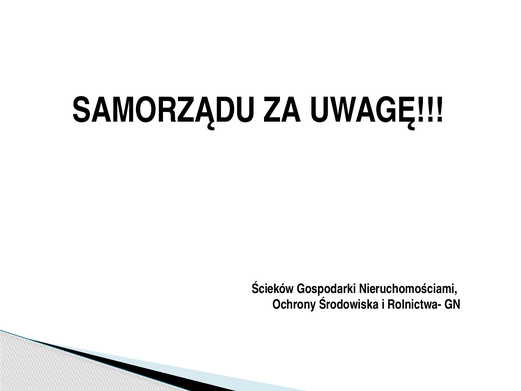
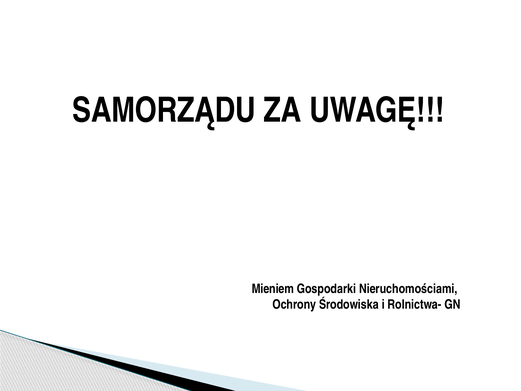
Ścieków: Ścieków -> Mieniem
